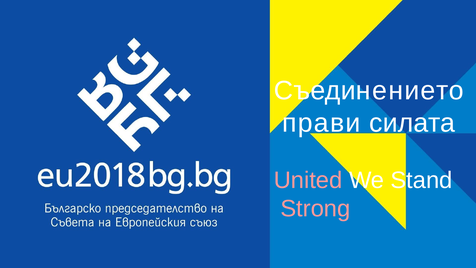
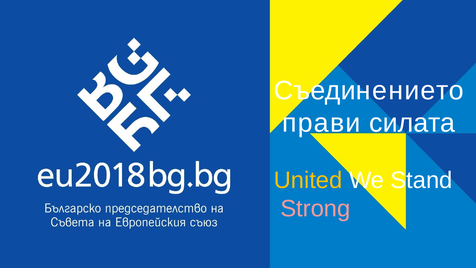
United colour: pink -> yellow
